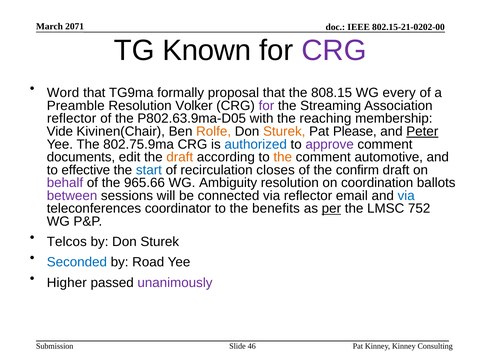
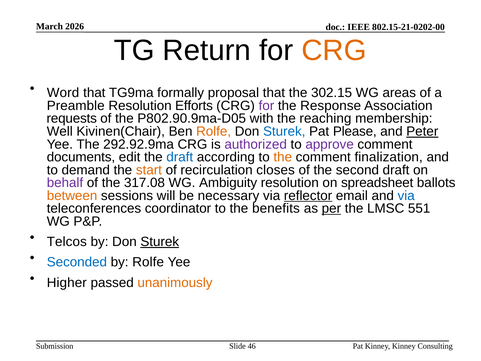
2071: 2071 -> 2026
Known: Known -> Return
CRG at (334, 50) colour: purple -> orange
808.15: 808.15 -> 302.15
every: every -> areas
Volker: Volker -> Efforts
Streaming: Streaming -> Response
reflector at (72, 118): reflector -> requests
P802.63.9ma-D05: P802.63.9ma-D05 -> P802.90.9ma-D05
Vide: Vide -> Well
Sturek at (284, 131) colour: orange -> blue
802.75.9ma: 802.75.9ma -> 292.92.9ma
authorized colour: blue -> purple
draft at (180, 157) colour: orange -> blue
automotive: automotive -> finalization
effective: effective -> demand
start colour: blue -> orange
confirm: confirm -> second
965.66: 965.66 -> 317.08
coordination: coordination -> spreadsheet
between colour: purple -> orange
connected: connected -> necessary
reflector at (308, 196) underline: none -> present
752: 752 -> 551
Sturek at (160, 242) underline: none -> present
by Road: Road -> Rolfe
unanimously colour: purple -> orange
